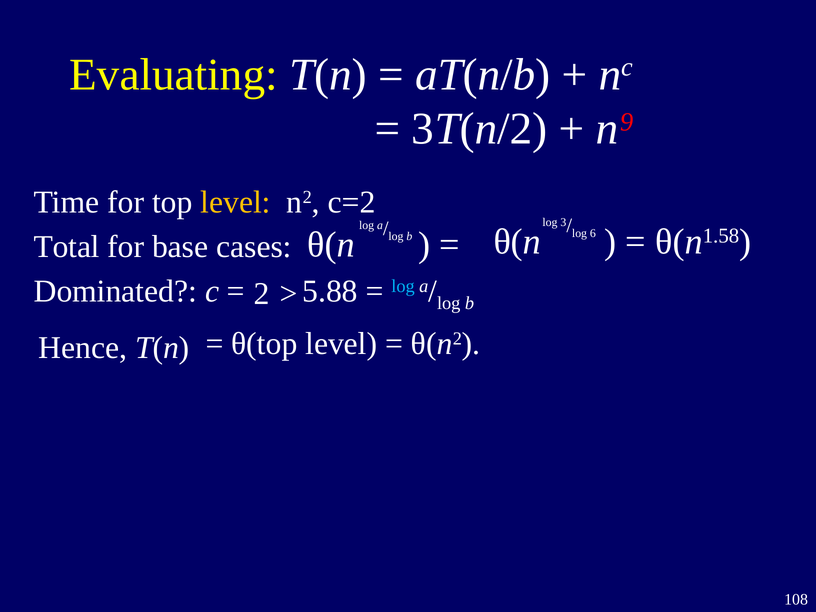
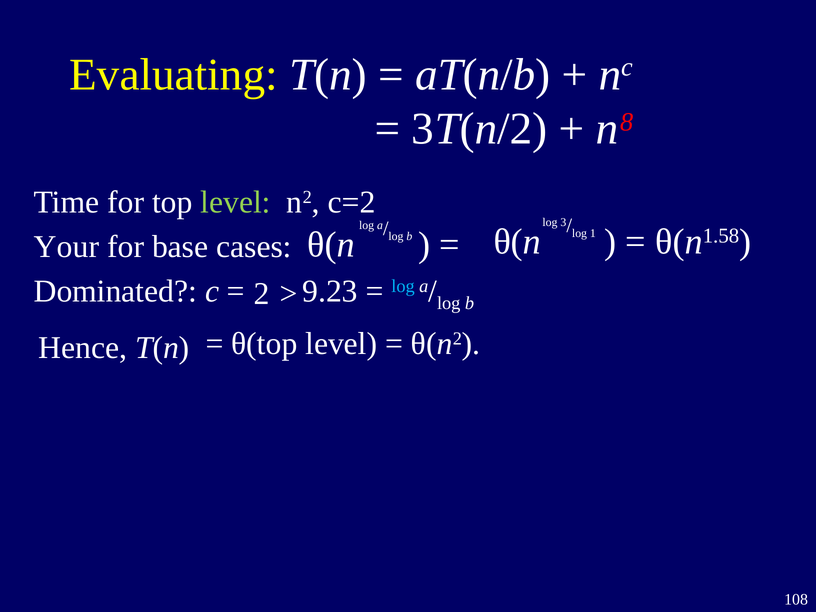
9: 9 -> 8
level at (236, 202) colour: yellow -> light green
6: 6 -> 1
Total: Total -> Your
5.88: 5.88 -> 9.23
